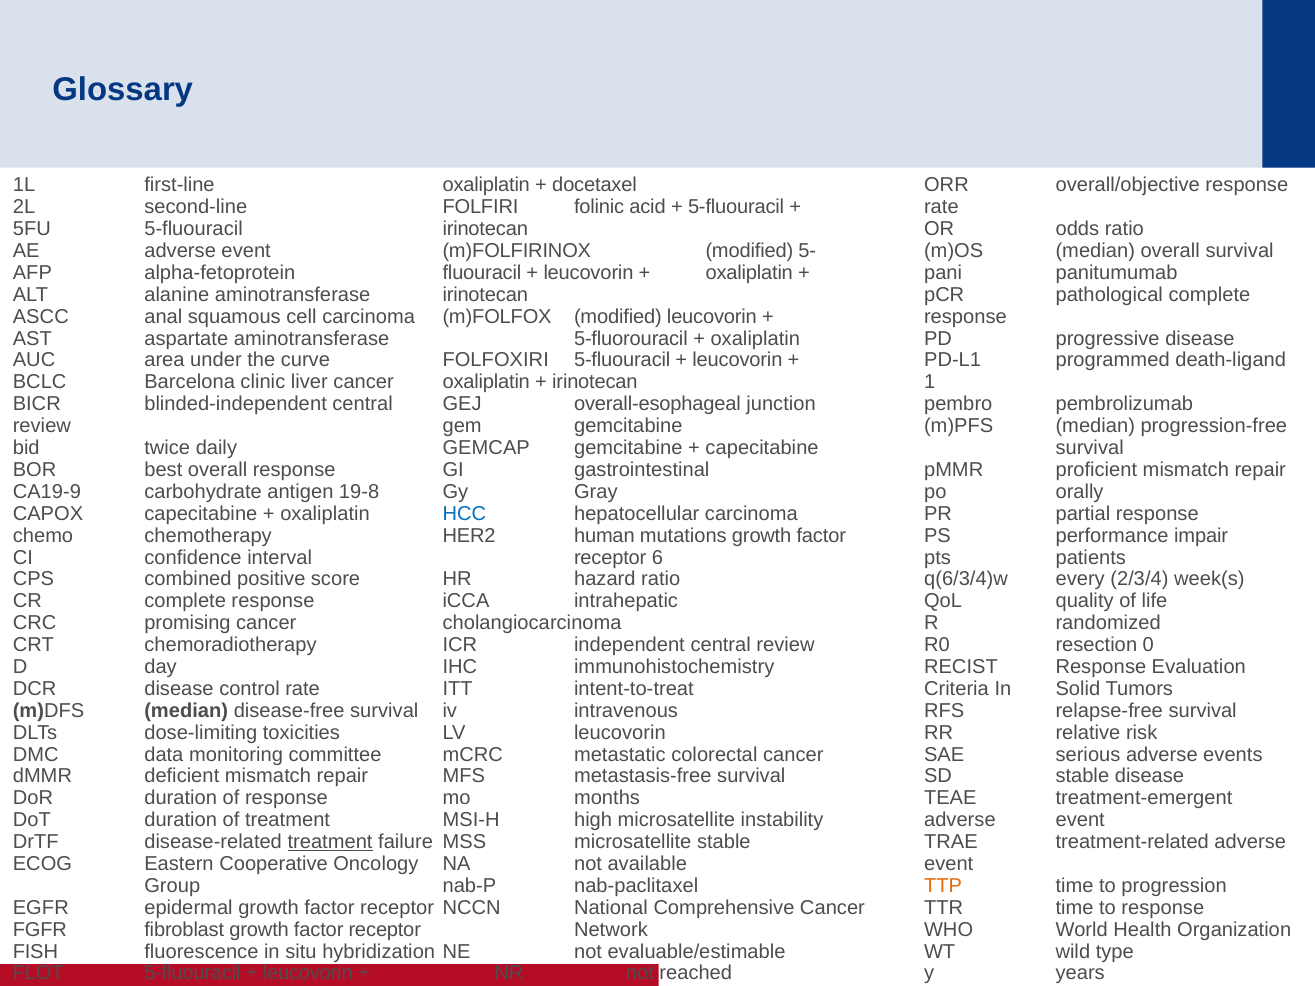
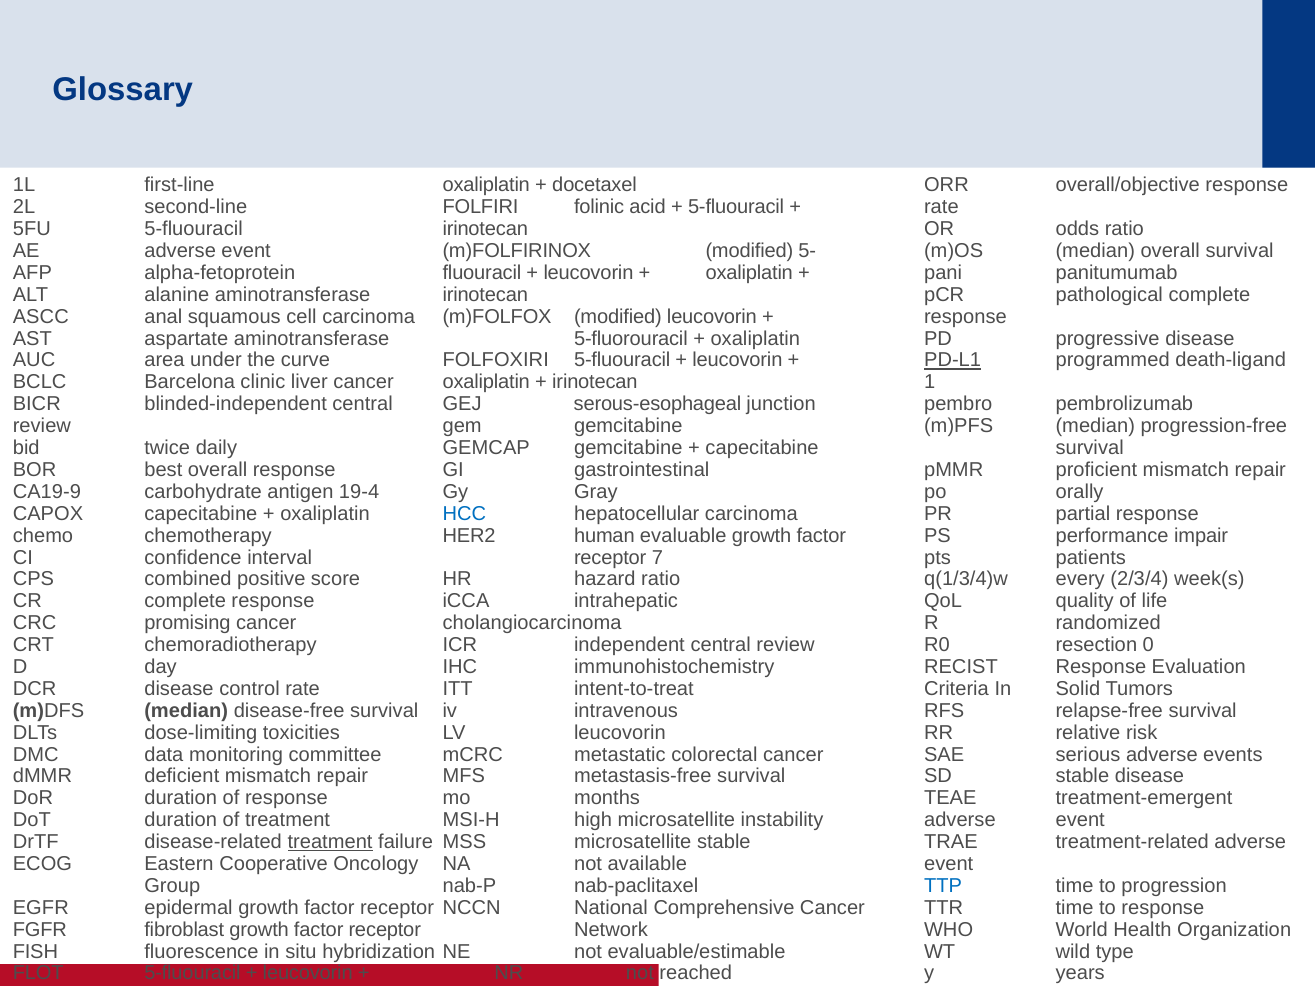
PD-L1 underline: none -> present
overall-esophageal: overall-esophageal -> serous-esophageal
19-8: 19-8 -> 19-4
mutations: mutations -> evaluable
6: 6 -> 7
q(6/3/4)w: q(6/3/4)w -> q(1/3/4)w
TTP colour: orange -> blue
